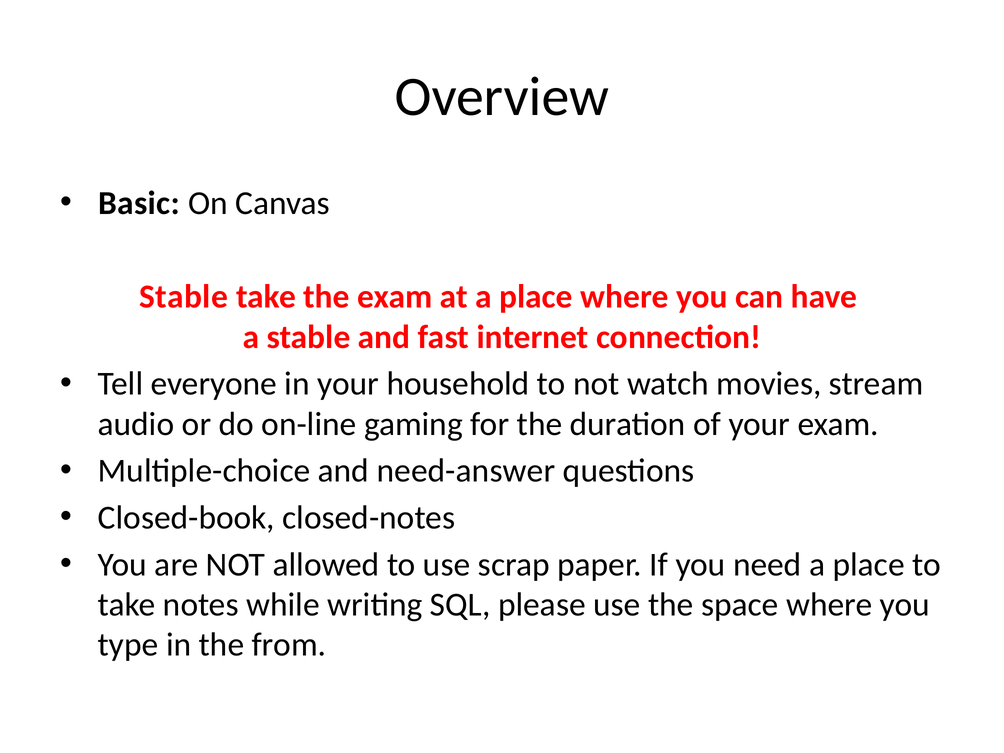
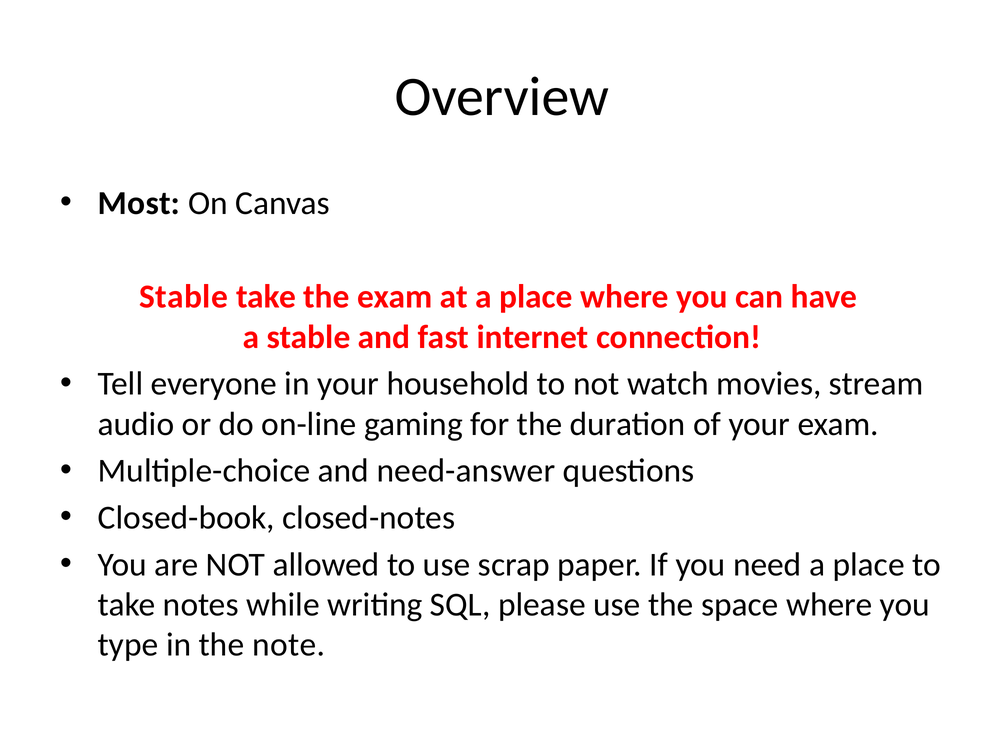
Basic: Basic -> Most
from: from -> note
